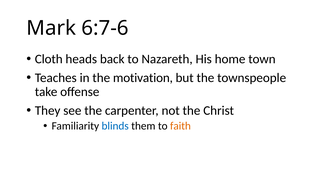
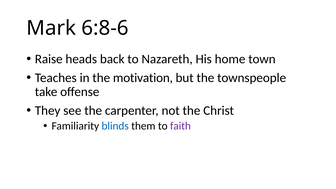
6:7-6: 6:7-6 -> 6:8-6
Cloth: Cloth -> Raise
faith colour: orange -> purple
